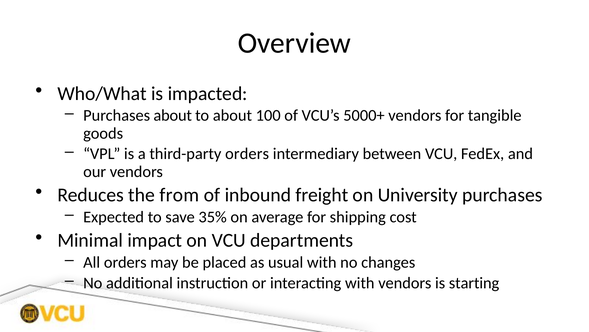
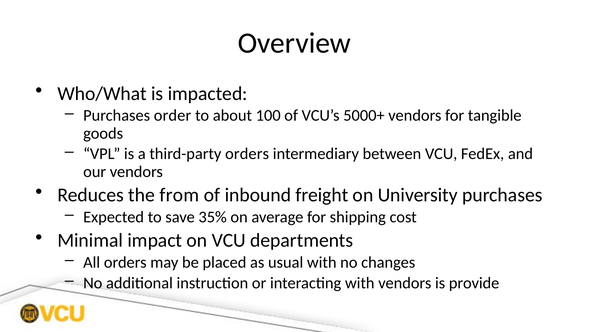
Purchases about: about -> order
starting: starting -> provide
